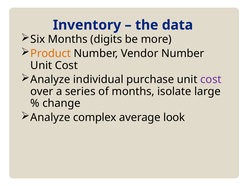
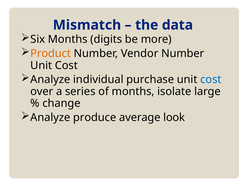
Inventory: Inventory -> Mismatch
cost at (211, 79) colour: purple -> blue
complex: complex -> produce
